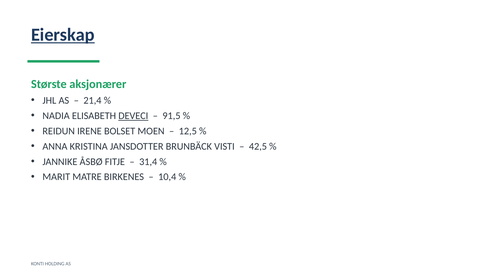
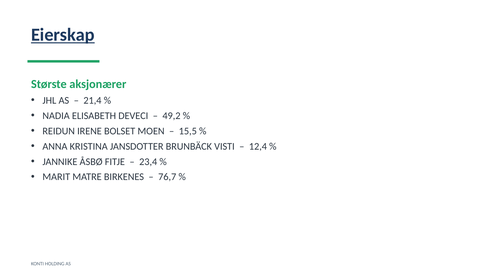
DEVECI underline: present -> none
91,5: 91,5 -> 49,2
12,5: 12,5 -> 15,5
42,5: 42,5 -> 12,4
31,4: 31,4 -> 23,4
10,4: 10,4 -> 76,7
